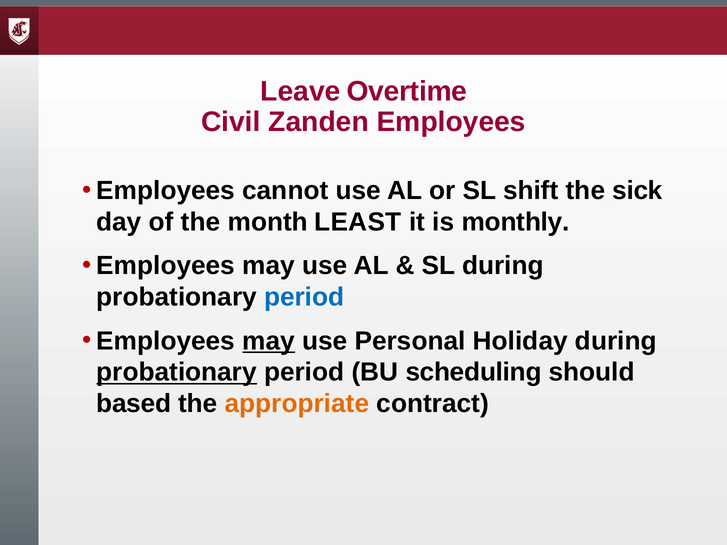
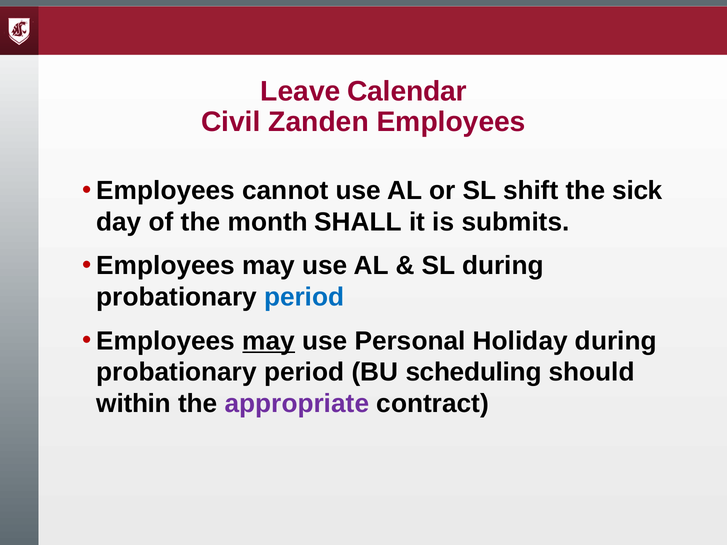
Overtime: Overtime -> Calendar
LEAST: LEAST -> SHALL
monthly: monthly -> submits
probationary at (177, 372) underline: present -> none
based: based -> within
appropriate colour: orange -> purple
